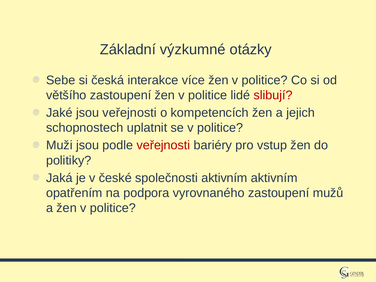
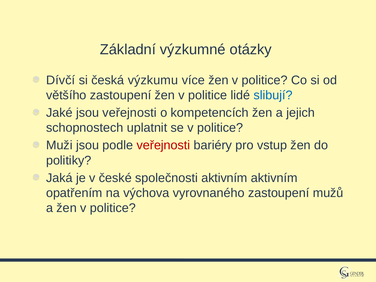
Sebe: Sebe -> Dívčí
interakce: interakce -> výzkumu
slibují colour: red -> blue
podpora: podpora -> výchova
